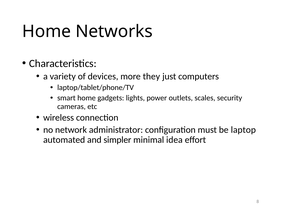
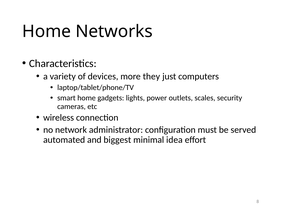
laptop: laptop -> served
simpler: simpler -> biggest
